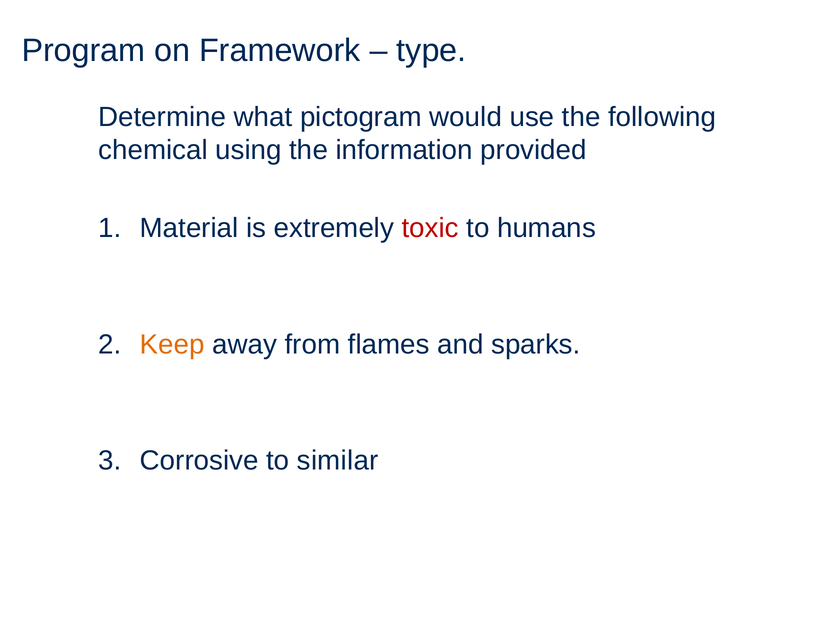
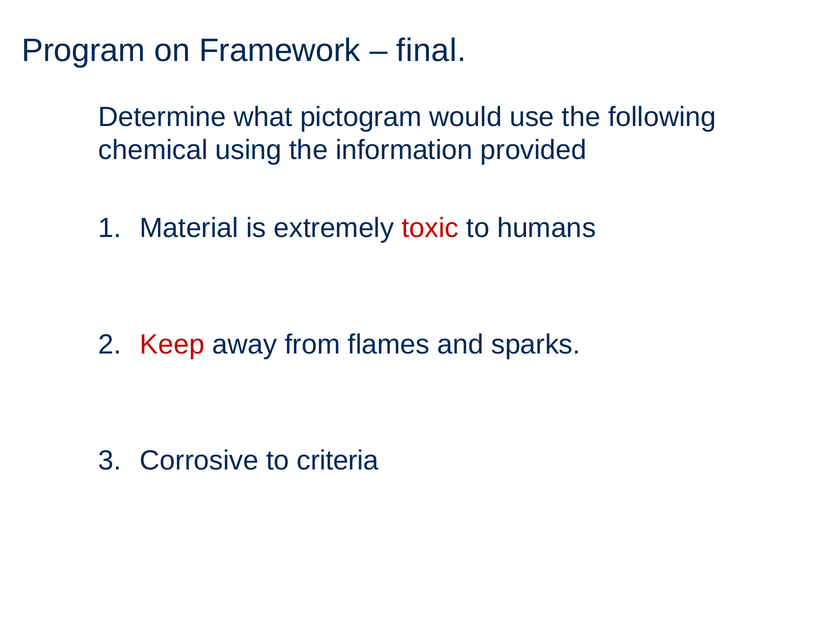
type: type -> final
Keep colour: orange -> red
similar: similar -> criteria
